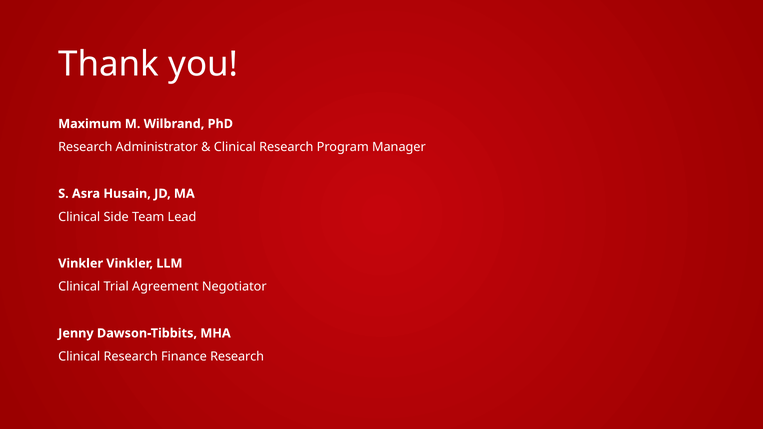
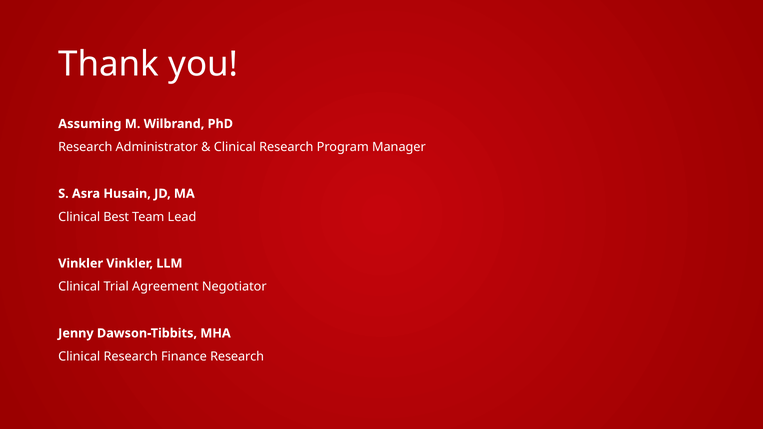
Maximum: Maximum -> Assuming
Side: Side -> Best
